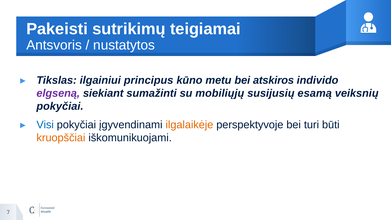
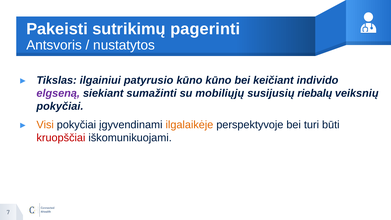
teigiamai: teigiamai -> pagerinti
principus: principus -> patyrusio
kūno metu: metu -> kūno
atskiros: atskiros -> keičiant
esamą: esamą -> riebalų
Visi colour: blue -> orange
kruopščiai colour: orange -> red
